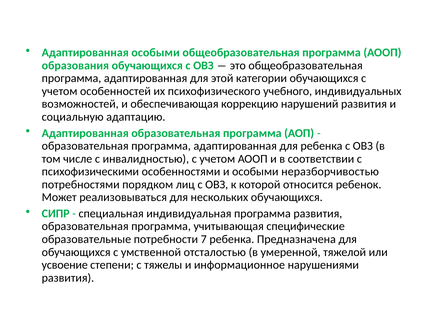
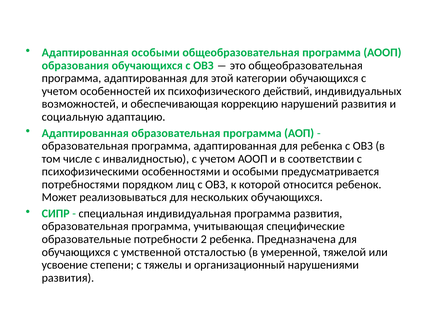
учебного: учебного -> действий
неразборчивостью: неразборчивостью -> предусматривается
7: 7 -> 2
информационное: информационное -> организационный
